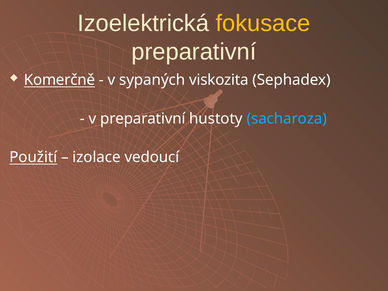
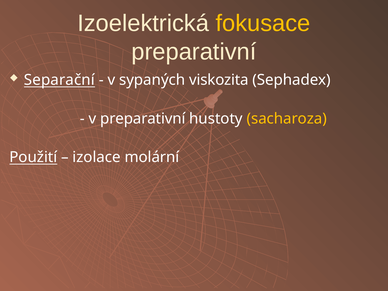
Komerčně: Komerčně -> Separační
sacharoza colour: light blue -> yellow
vedoucí: vedoucí -> molární
